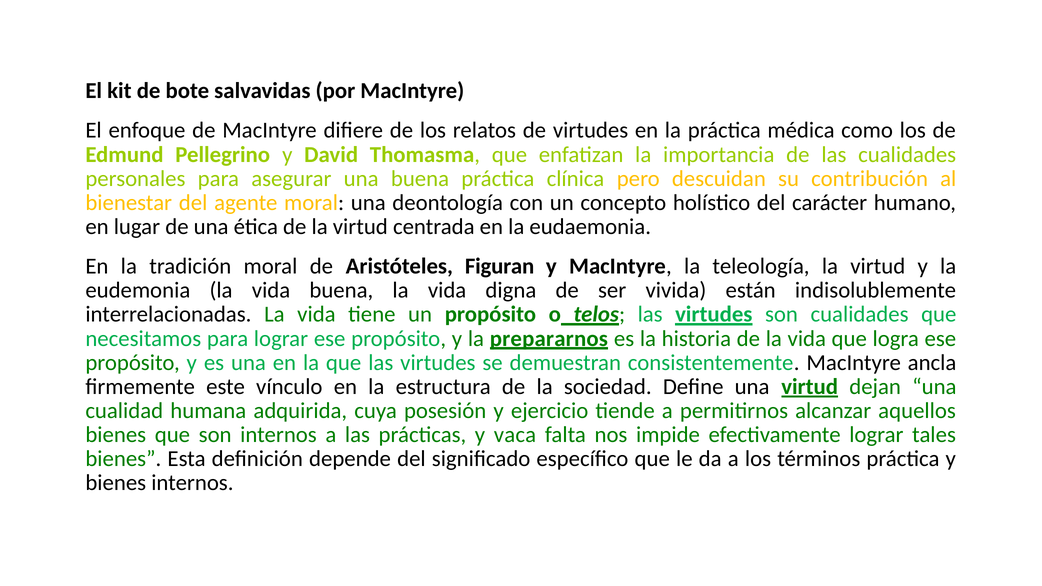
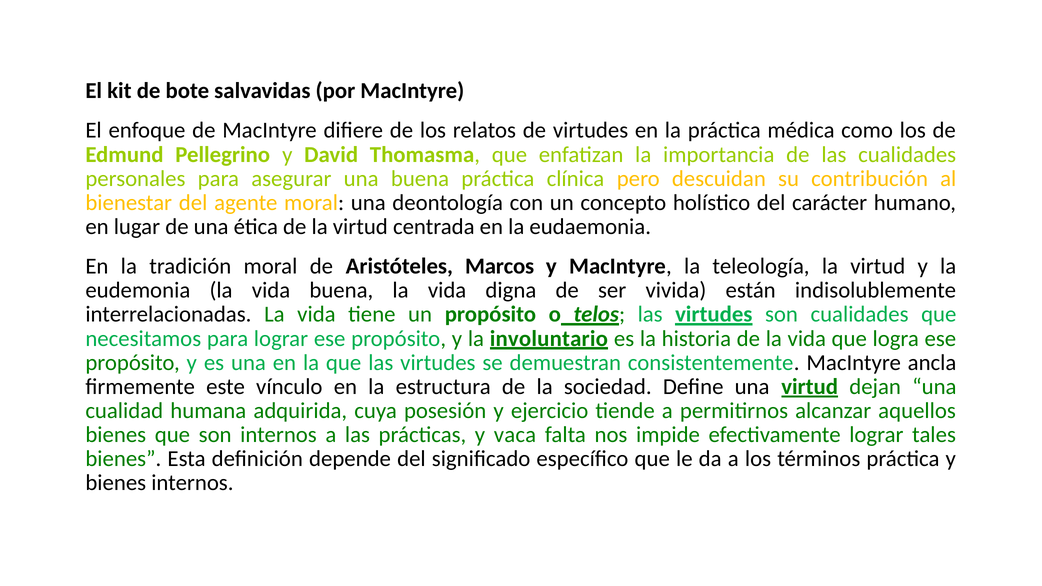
Figuran: Figuran -> Marcos
prepararnos: prepararnos -> involuntario
